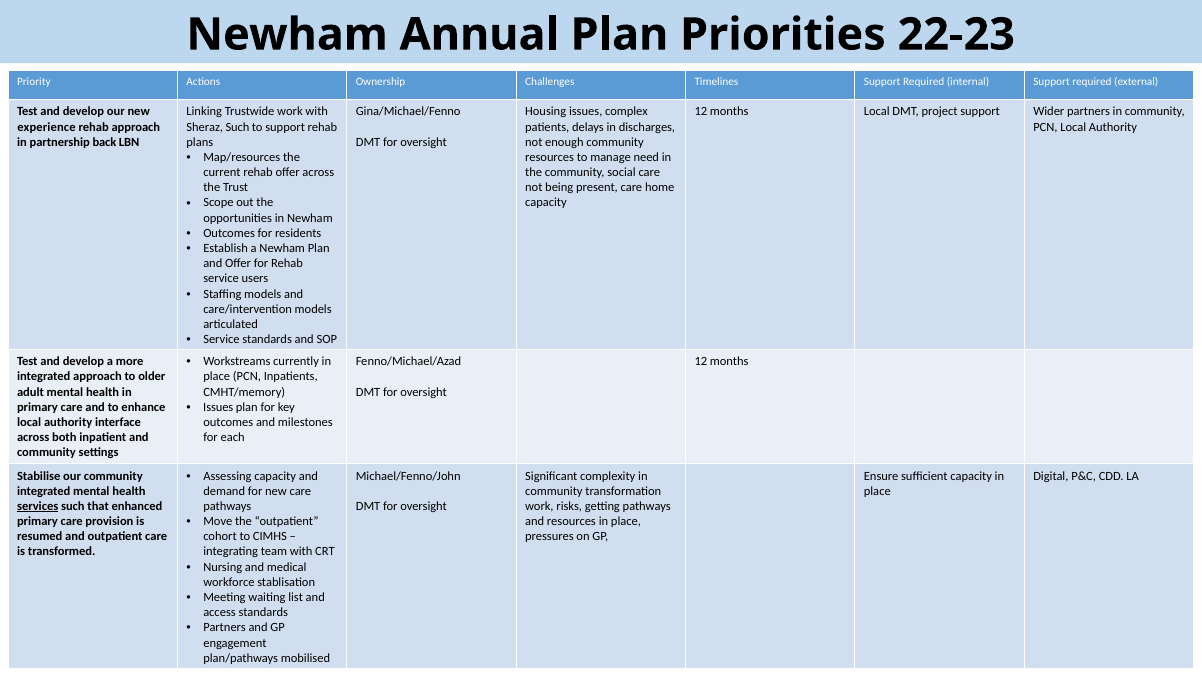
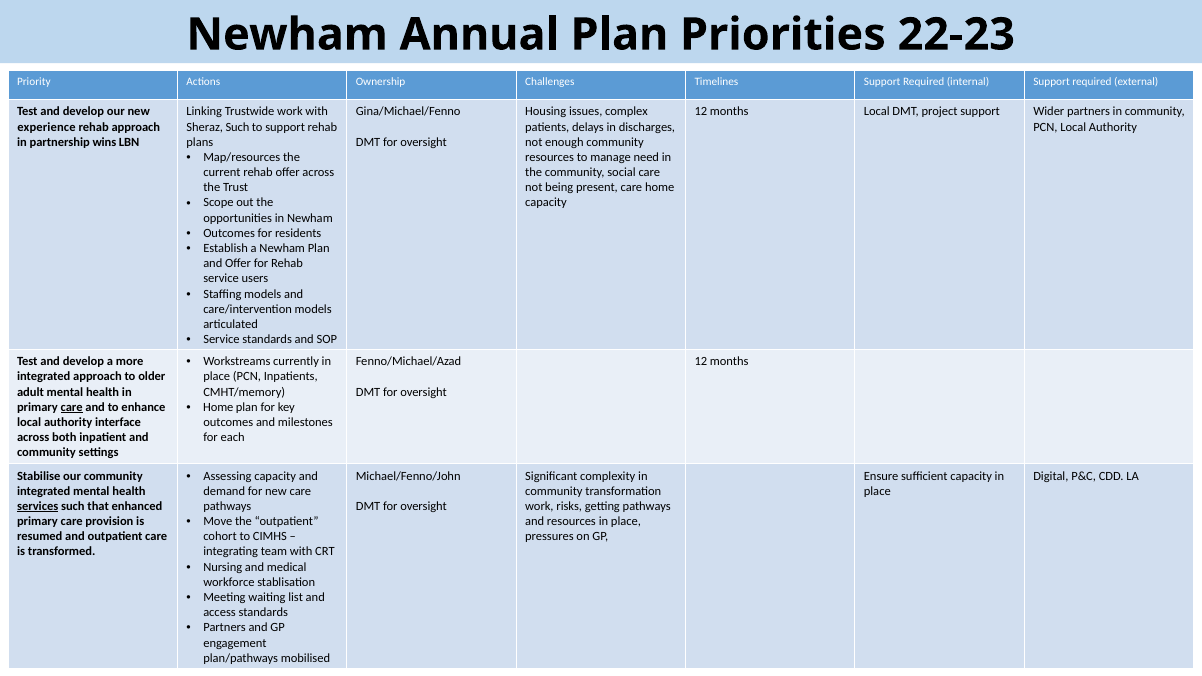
back: back -> wins
Issues at (218, 407): Issues -> Home
care at (72, 407) underline: none -> present
